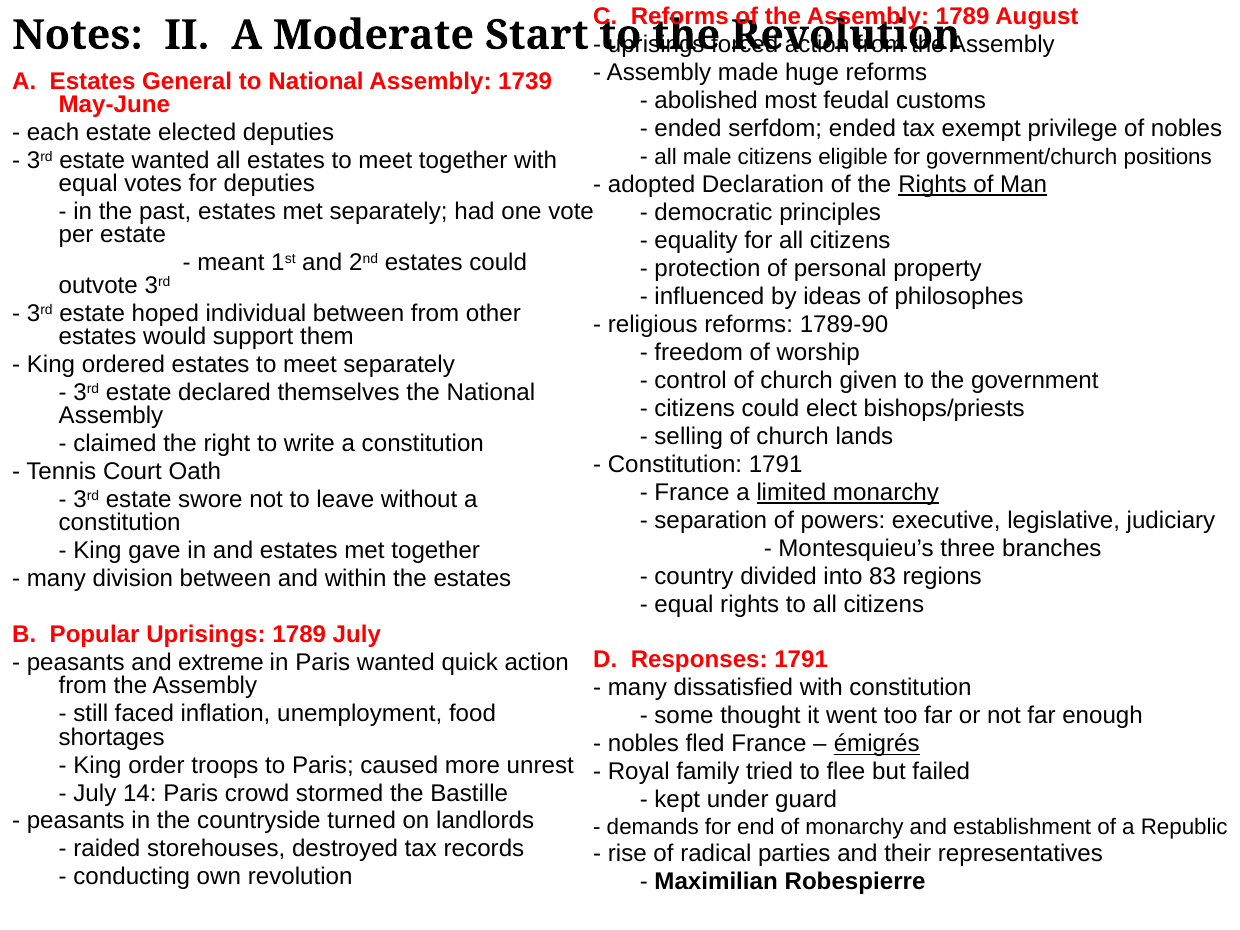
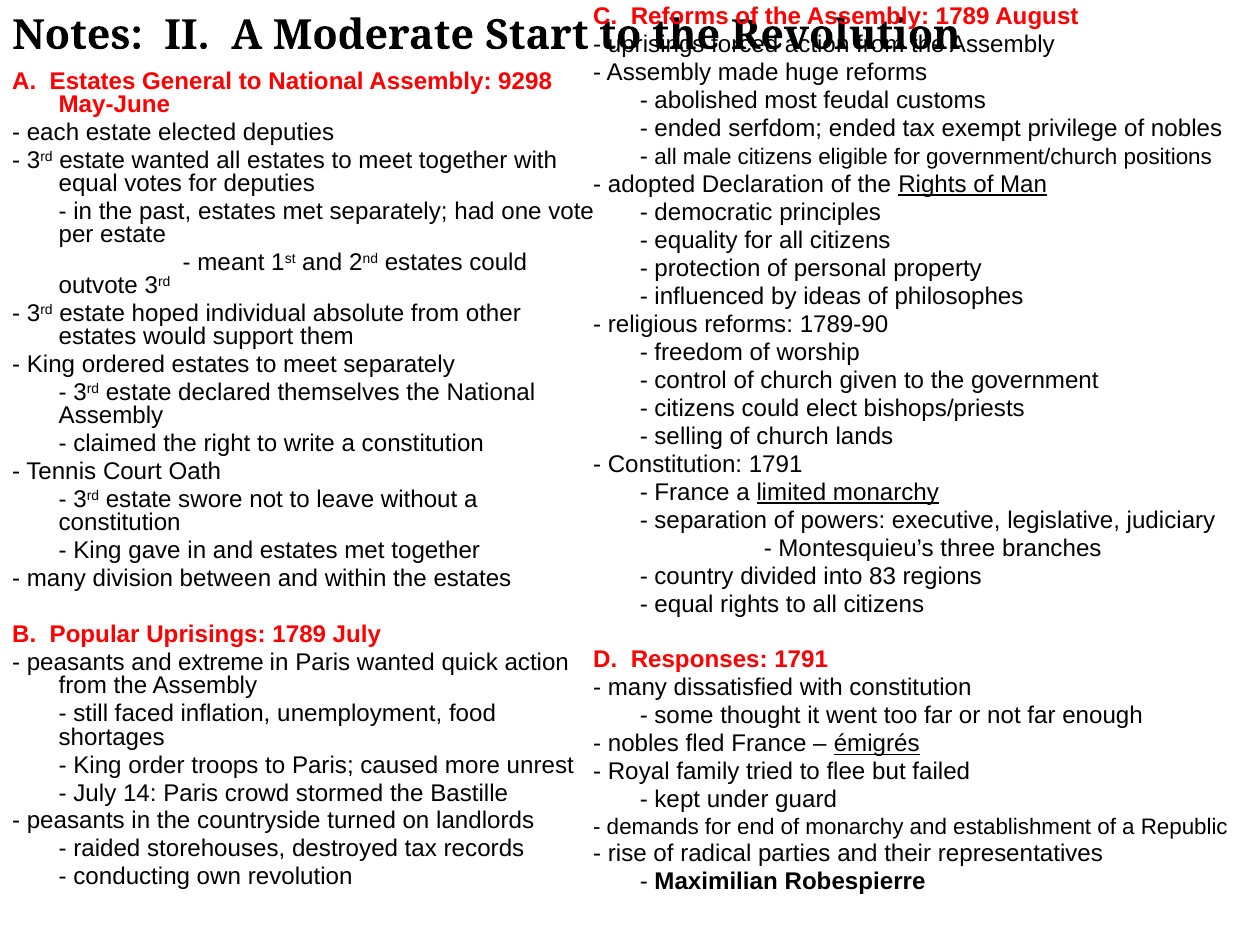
1739: 1739 -> 9298
individual between: between -> absolute
